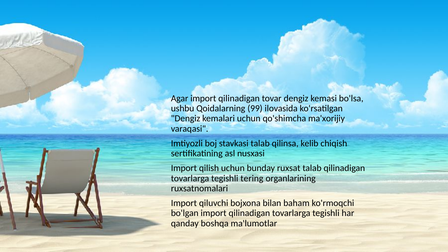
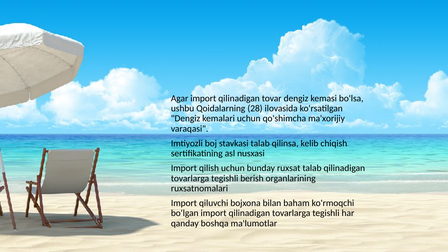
99: 99 -> 28
tering: tering -> berish
